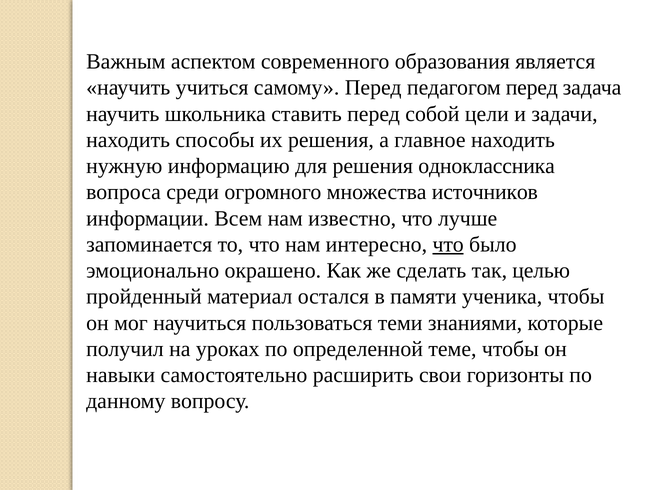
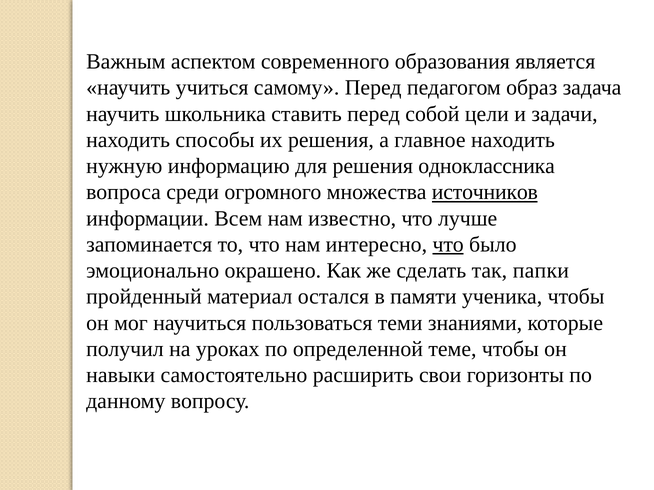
педагогом перед: перед -> образ
источников underline: none -> present
целью: целью -> папки
